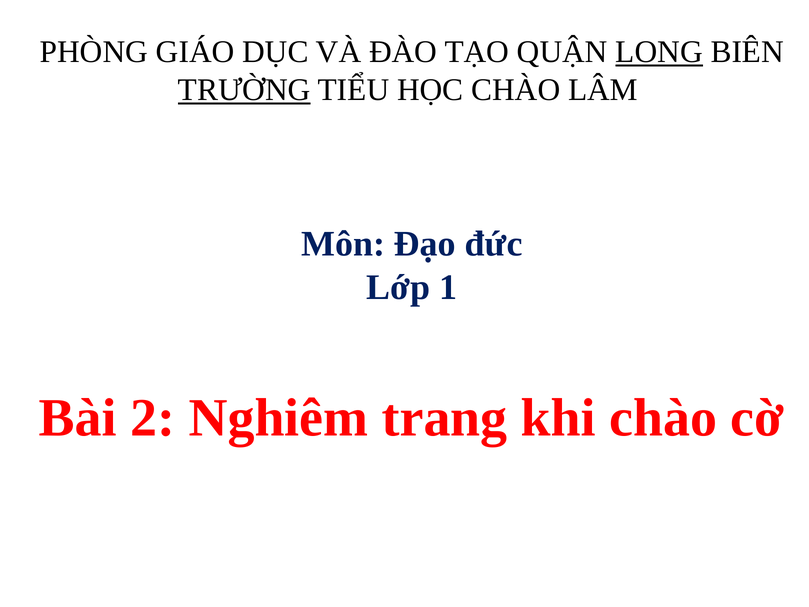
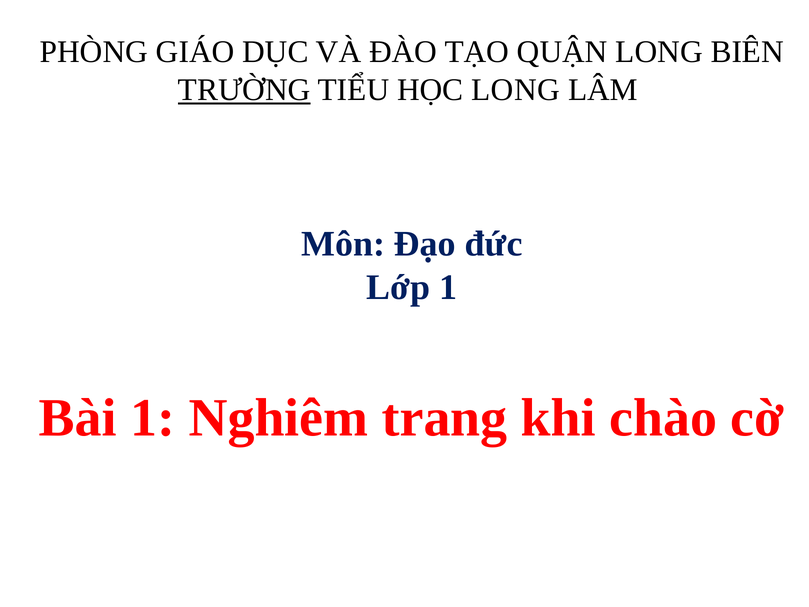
LONG at (659, 52) underline: present -> none
HỌC CHÀO: CHÀO -> LONG
Bài 2: 2 -> 1
